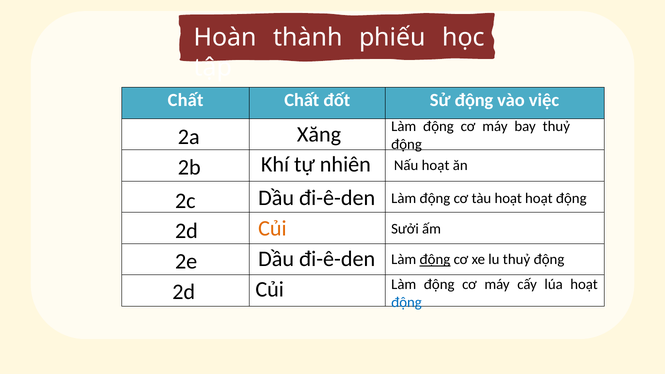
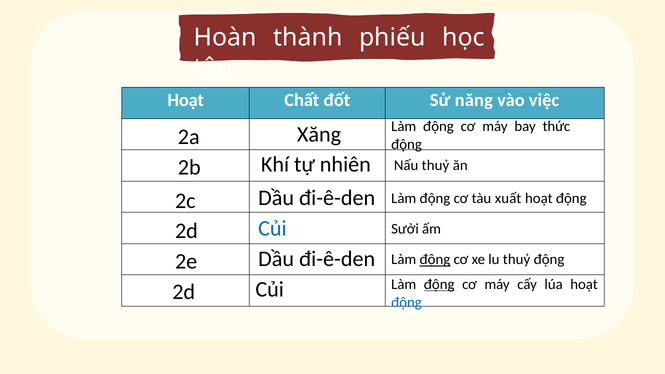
Chất at (186, 100): Chất -> Hoạt
Sử động: động -> năng
bay thuỷ: thuỷ -> thức
Nấu hoạt: hoạt -> thuỷ
tàu hoạt: hoạt -> xuất
Củi at (272, 228) colour: orange -> blue
động at (439, 284) underline: none -> present
